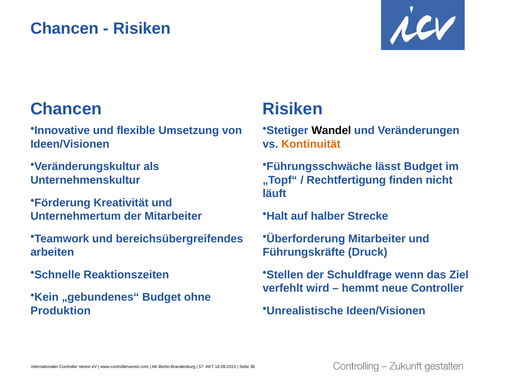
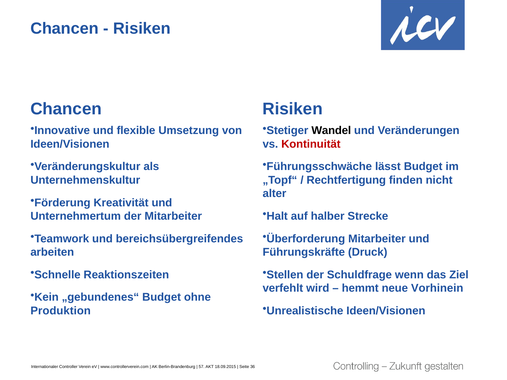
Kontinuität colour: orange -> red
läuft: läuft -> alter
neue Controller: Controller -> Vorhinein
